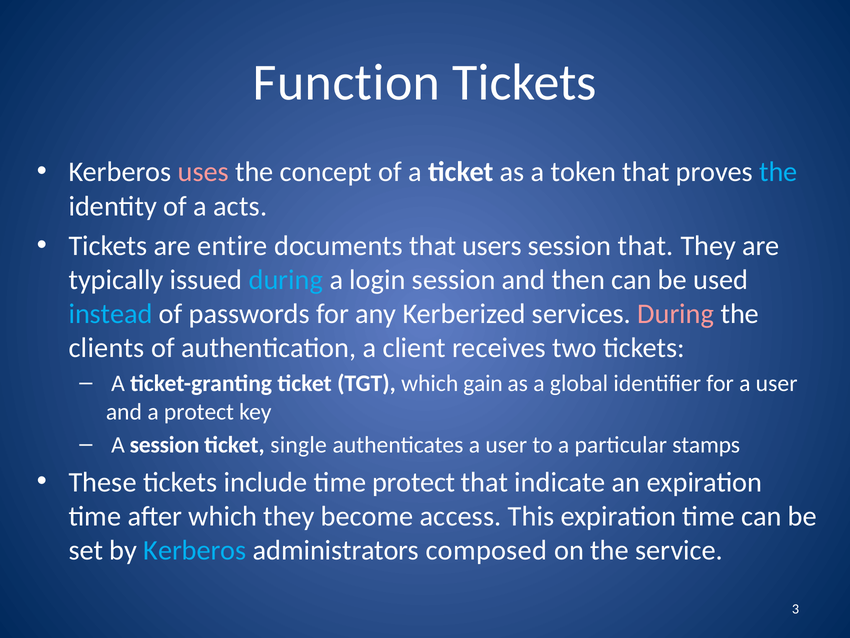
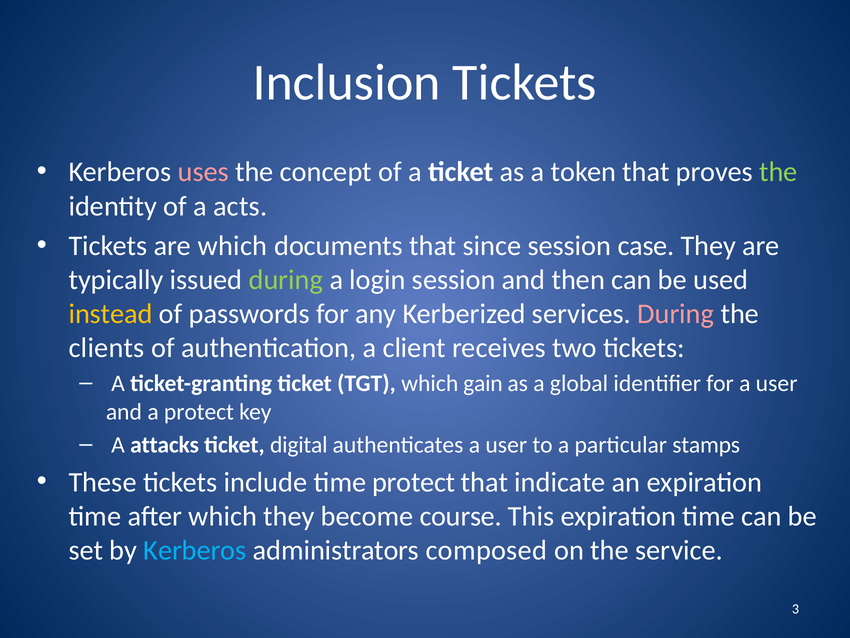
Function: Function -> Inclusion
the at (778, 172) colour: light blue -> light green
are entire: entire -> which
users: users -> since
session that: that -> case
during at (286, 280) colour: light blue -> light green
instead colour: light blue -> yellow
A session: session -> attacks
single: single -> digital
access: access -> course
